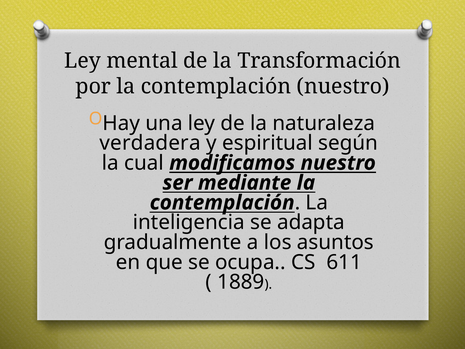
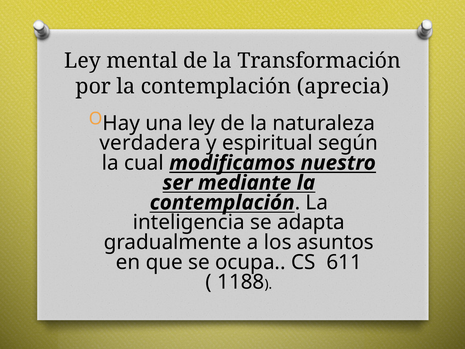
contemplación nuestro: nuestro -> aprecia
1889: 1889 -> 1188
